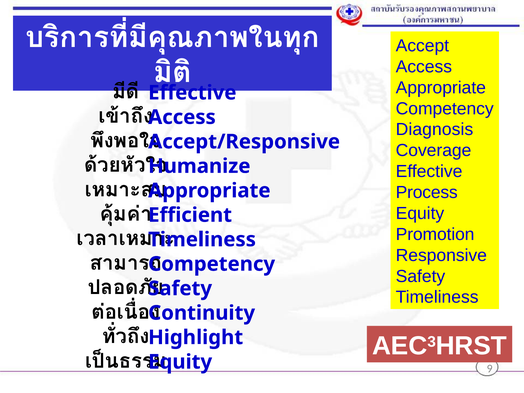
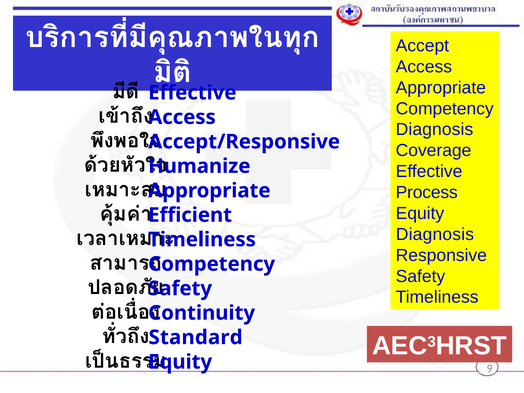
Promotion at (435, 234): Promotion -> Diagnosis
Highlight: Highlight -> Standard
